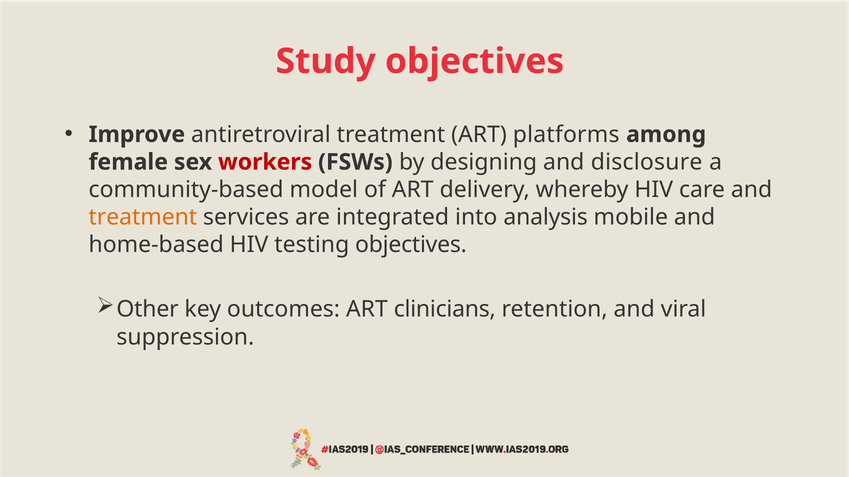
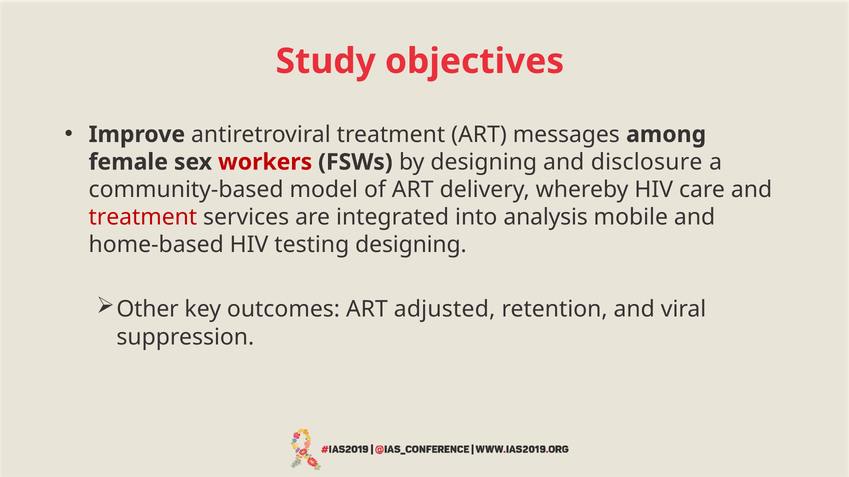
platforms: platforms -> messages
treatment at (143, 218) colour: orange -> red
testing objectives: objectives -> designing
clinicians: clinicians -> adjusted
